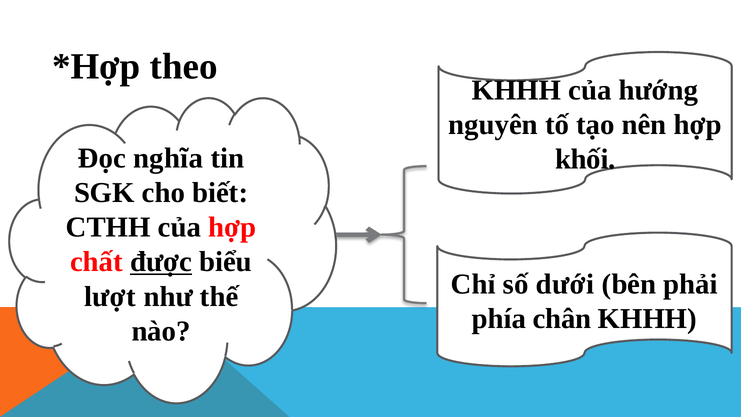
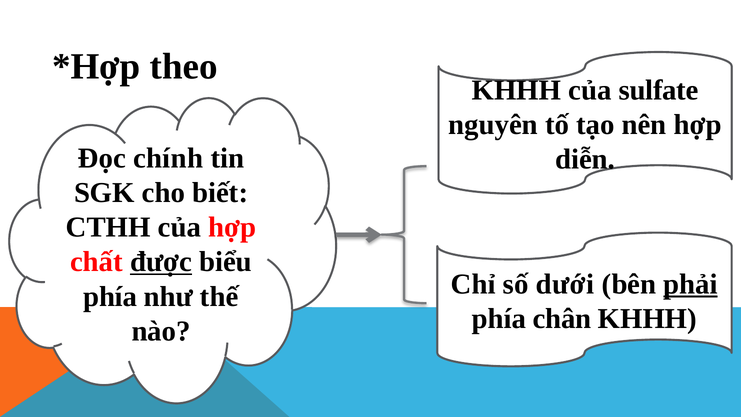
hướng: hướng -> sulfate
nghĩa: nghĩa -> chính
khối: khối -> diễn
phải underline: none -> present
lượt at (110, 296): lượt -> phía
